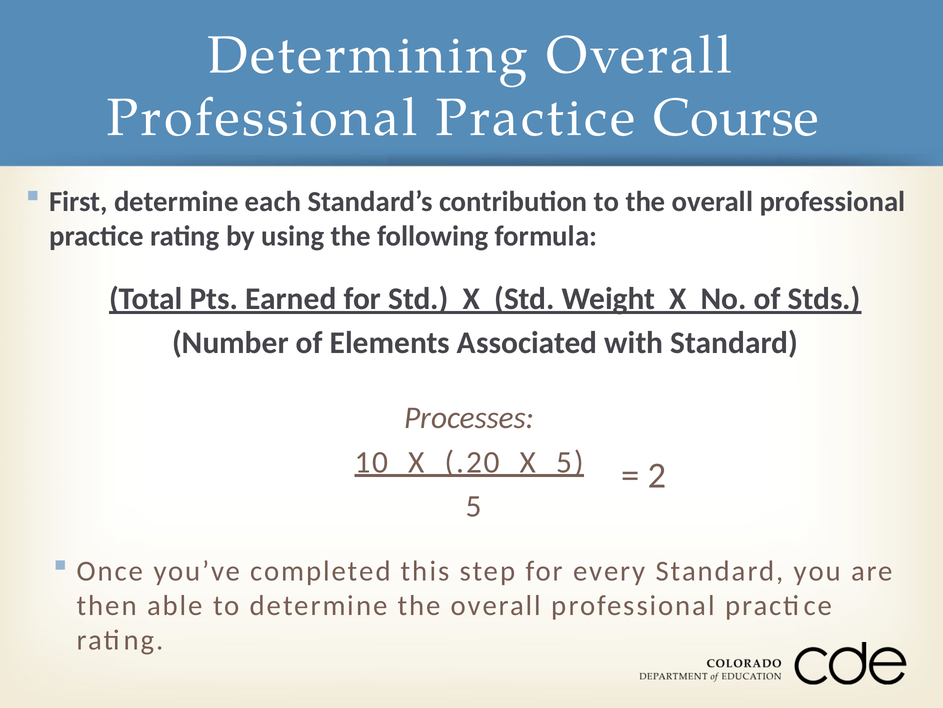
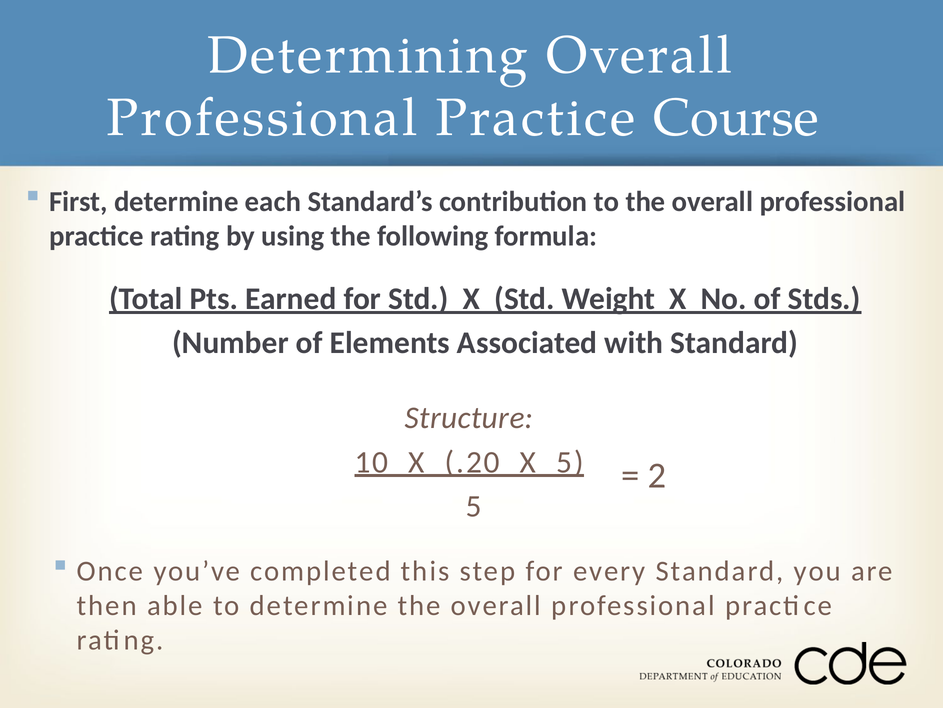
Processes: Processes -> Structure
